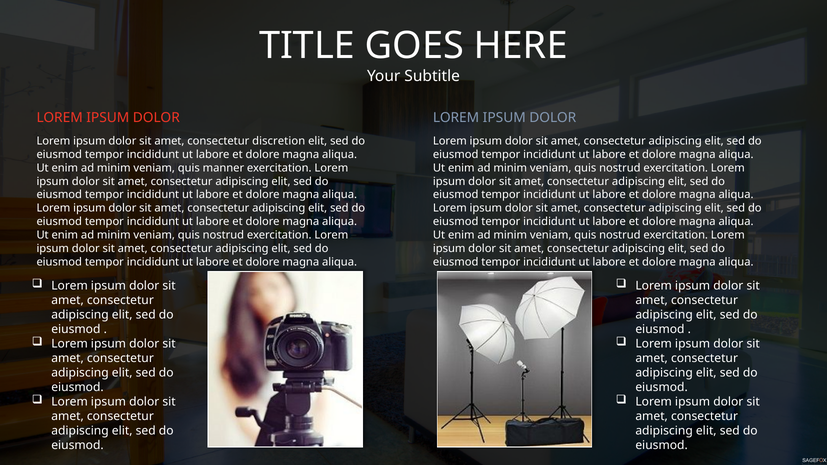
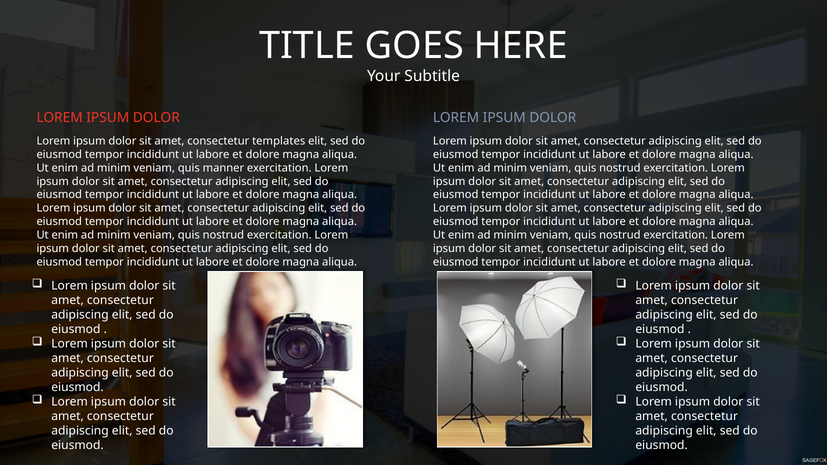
discretion: discretion -> templates
